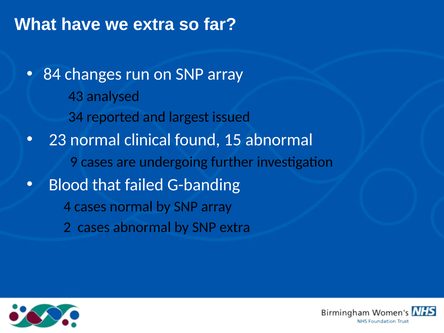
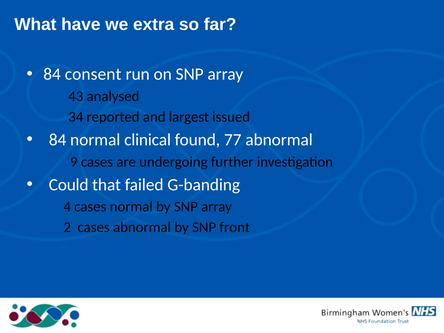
changes: changes -> consent
23 at (58, 140): 23 -> 84
15: 15 -> 77
Blood: Blood -> Could
SNP extra: extra -> front
